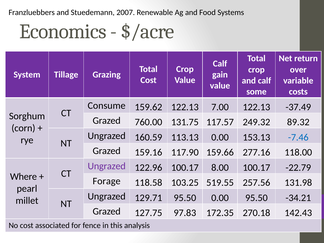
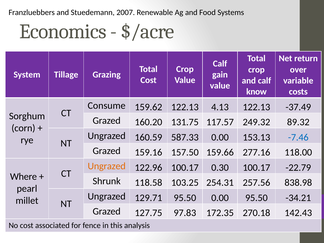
some: some -> know
7.00: 7.00 -> 4.13
760.00: 760.00 -> 160.20
113.13: 113.13 -> 587.33
117.90: 117.90 -> 157.50
Ungrazed at (107, 166) colour: purple -> orange
8.00: 8.00 -> 0.30
Forage: Forage -> Shrunk
519.55: 519.55 -> 254.31
131.98: 131.98 -> 838.98
